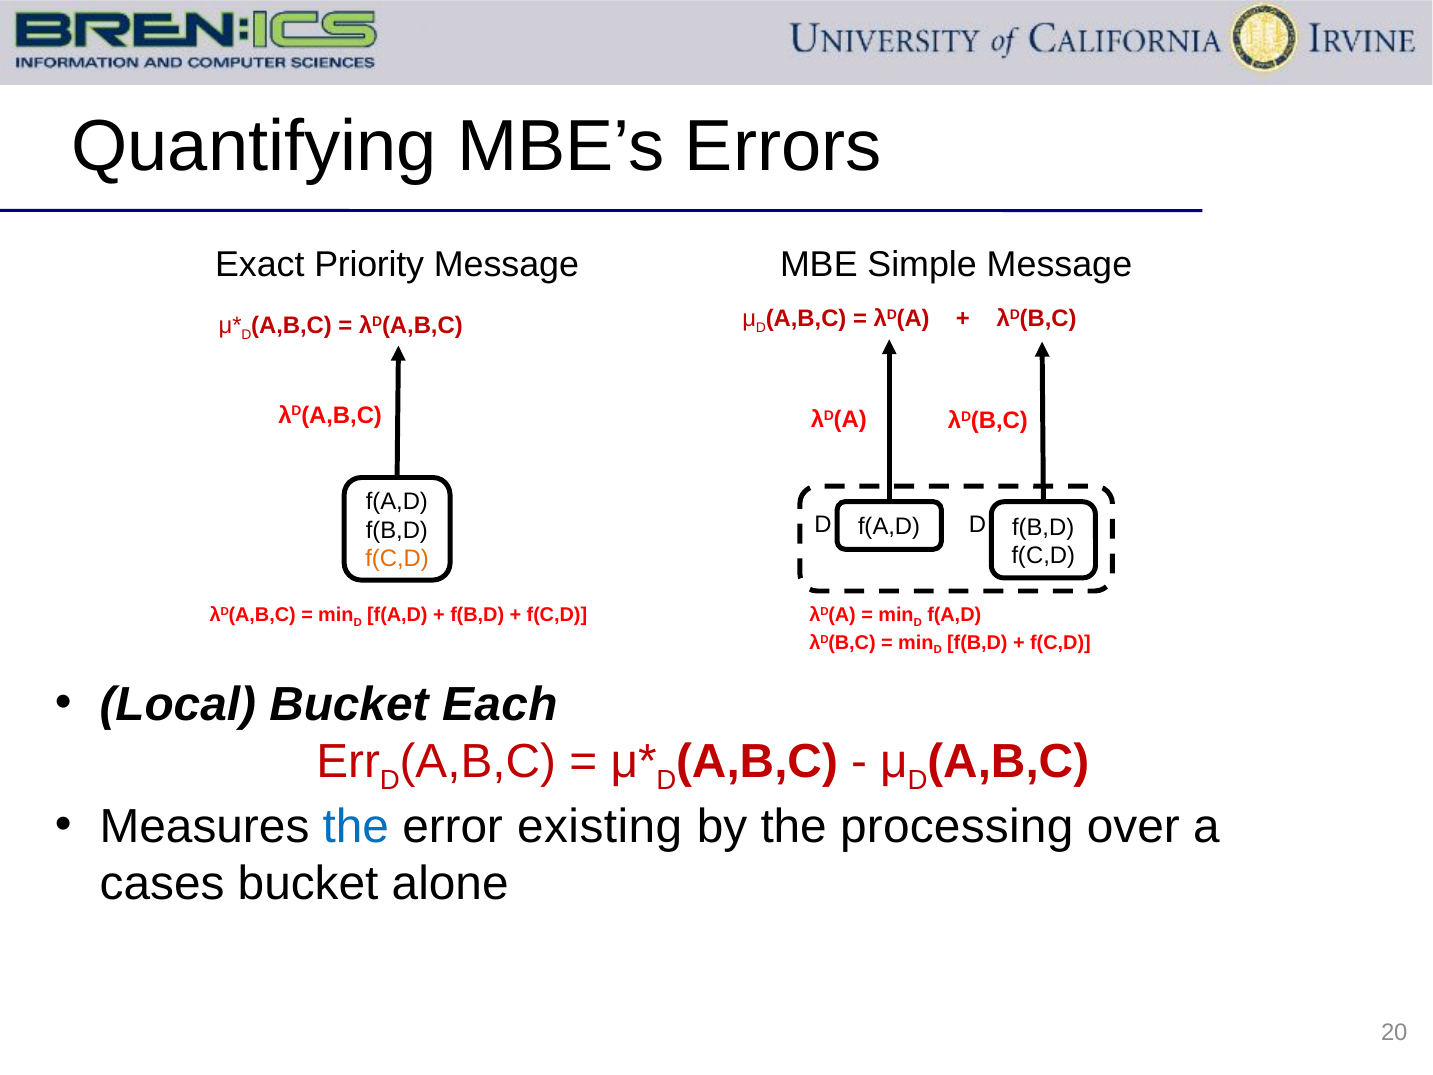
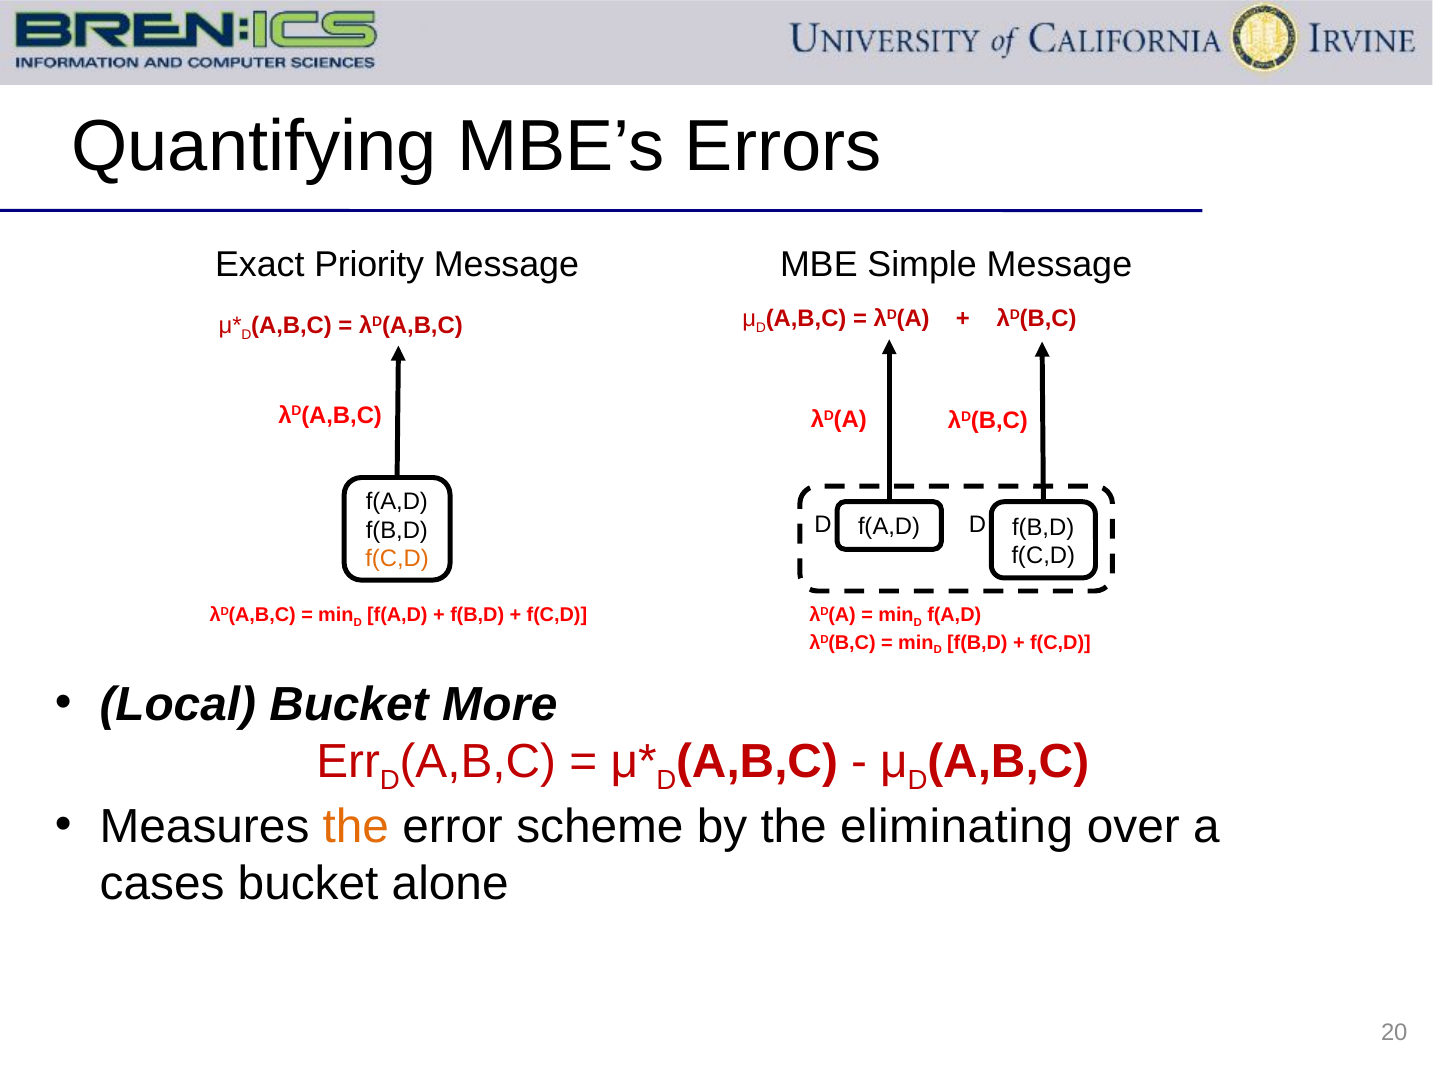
Each: Each -> More
the at (356, 827) colour: blue -> orange
existing: existing -> scheme
processing: processing -> eliminating
